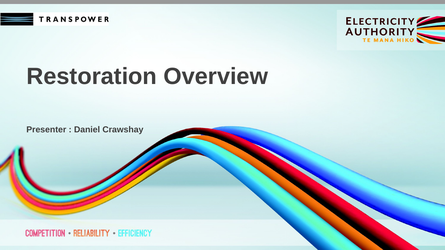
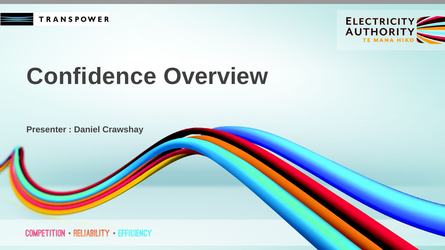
Restoration: Restoration -> Confidence
